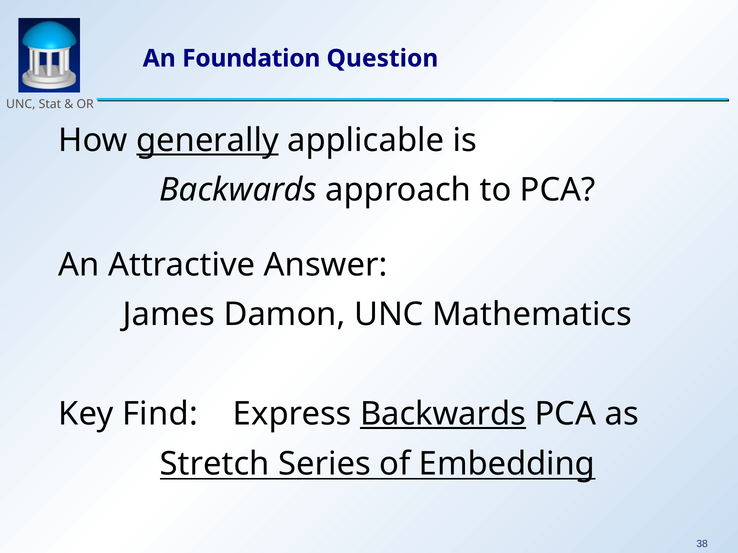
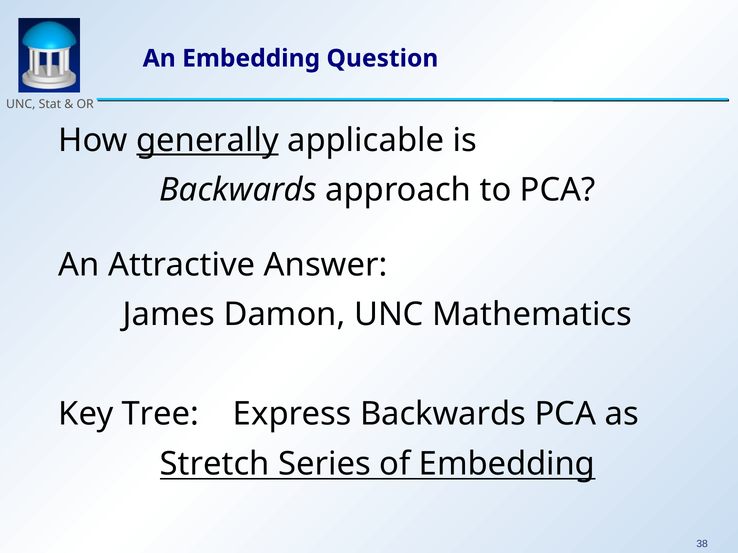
An Foundation: Foundation -> Embedding
Find: Find -> Tree
Backwards at (443, 415) underline: present -> none
